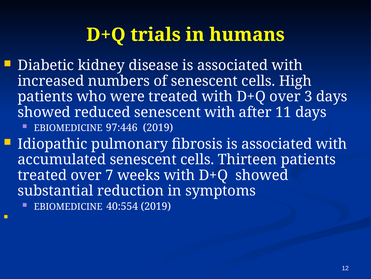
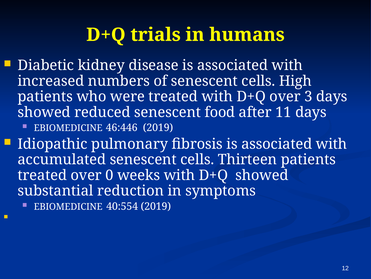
senescent with: with -> food
97:446: 97:446 -> 46:446
7: 7 -> 0
